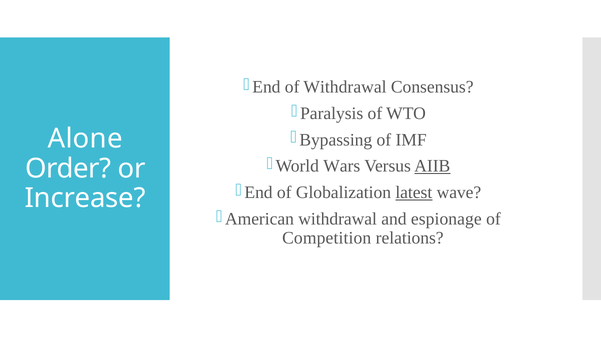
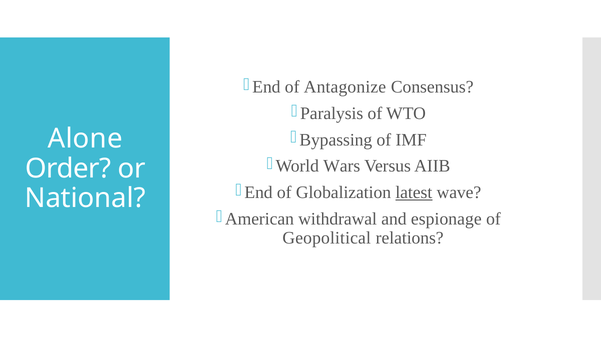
of Withdrawal: Withdrawal -> Antagonize
AIIB underline: present -> none
Increase: Increase -> National
Competition: Competition -> Geopolitical
